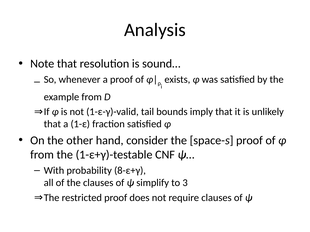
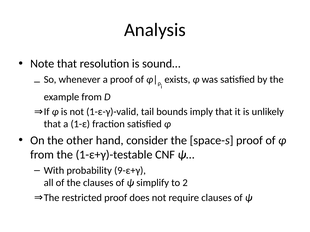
8-ε+γ: 8-ε+γ -> 9-ε+γ
3: 3 -> 2
